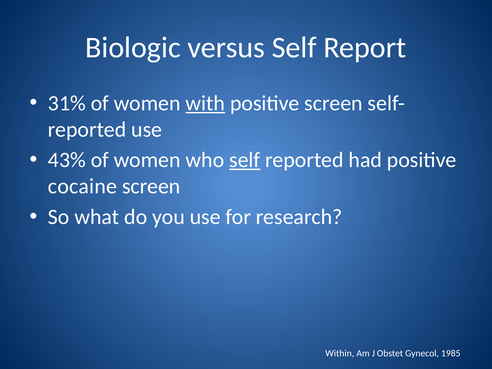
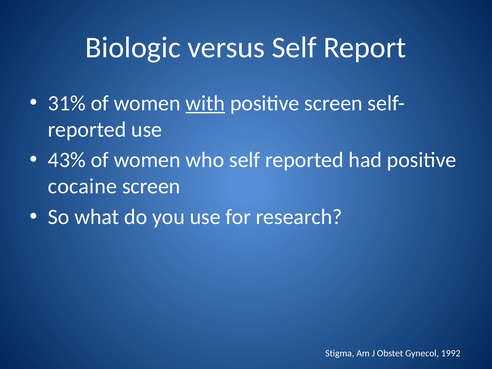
self at (245, 160) underline: present -> none
Within: Within -> Stigma
1985: 1985 -> 1992
